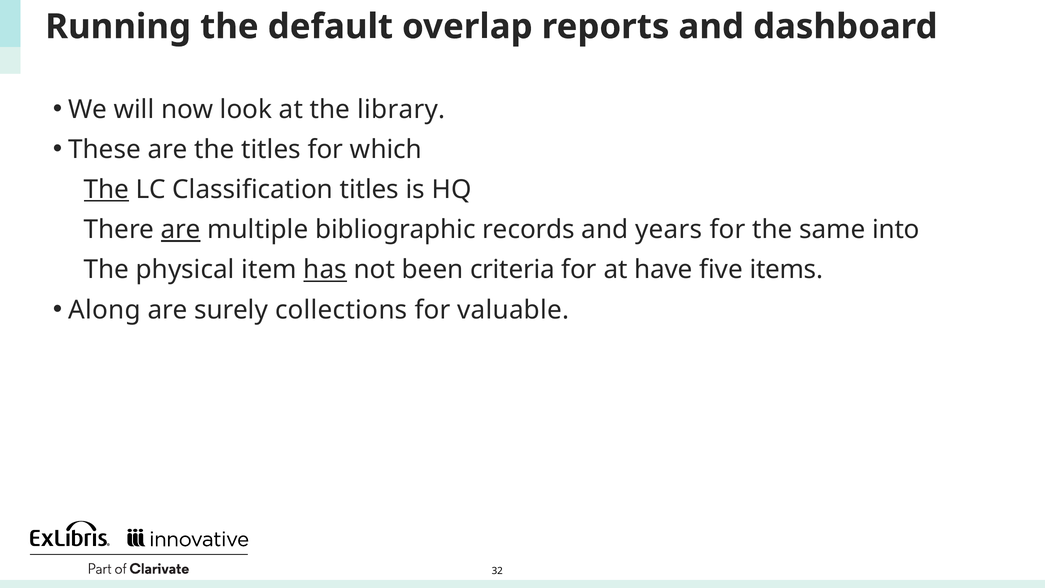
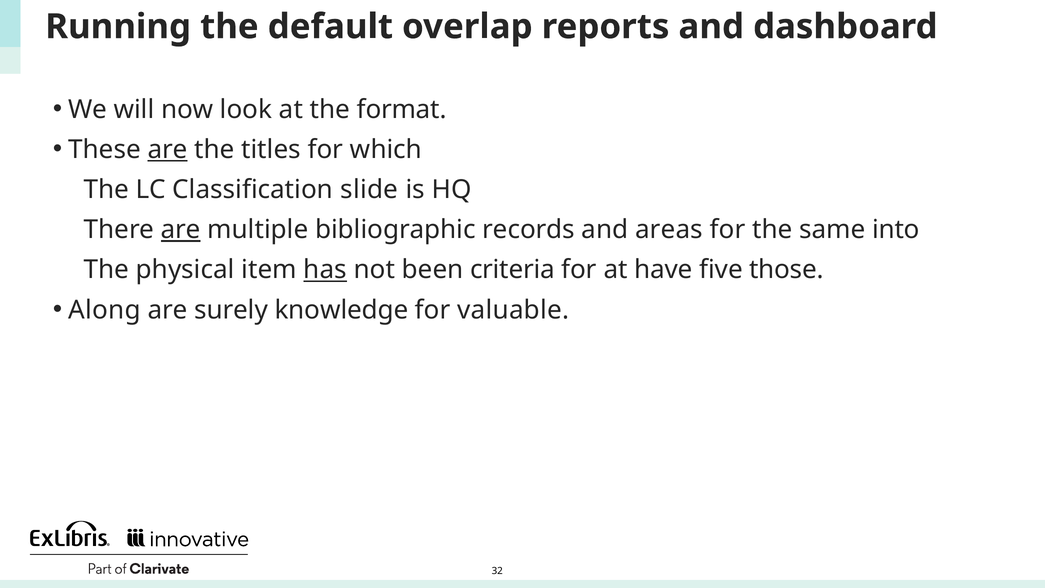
library: library -> format
are at (168, 150) underline: none -> present
The at (106, 190) underline: present -> none
Classification titles: titles -> slide
years: years -> areas
items: items -> those
collections: collections -> knowledge
